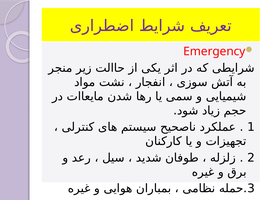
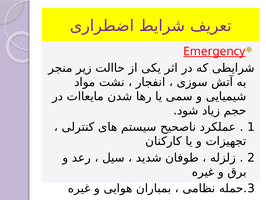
Emergency underline: none -> present
